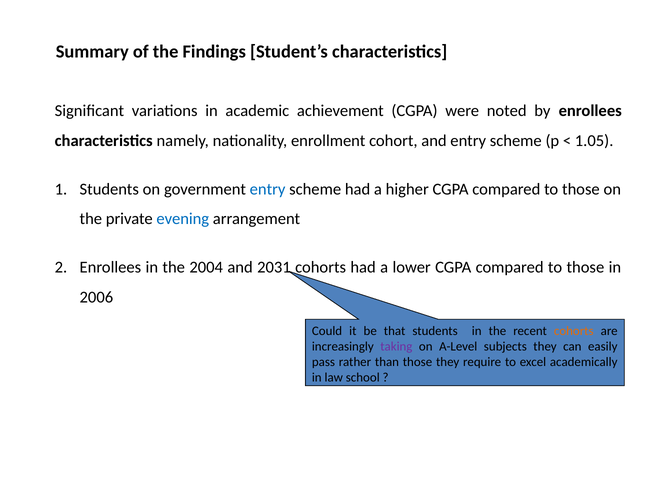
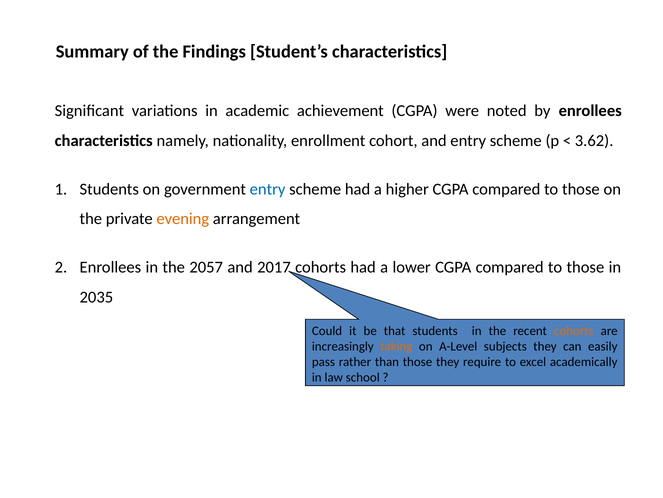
1.05: 1.05 -> 3.62
evening colour: blue -> orange
2004: 2004 -> 2057
2031: 2031 -> 2017
2006: 2006 -> 2035
taking colour: purple -> orange
